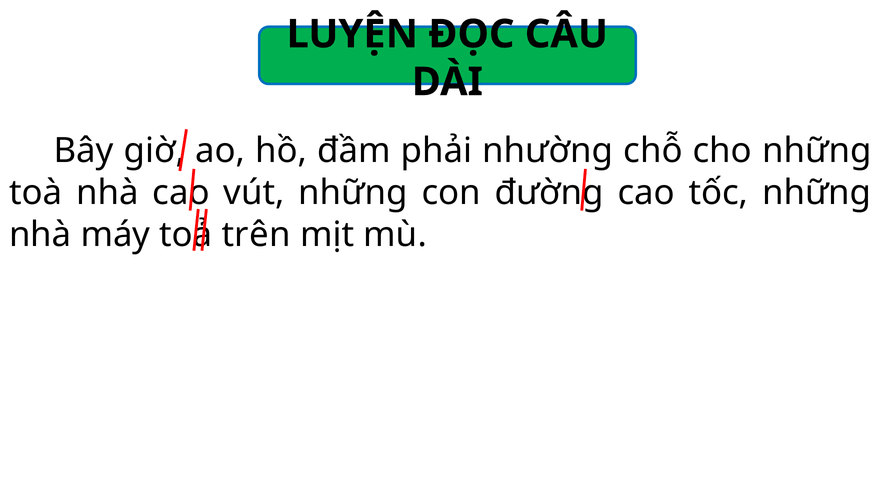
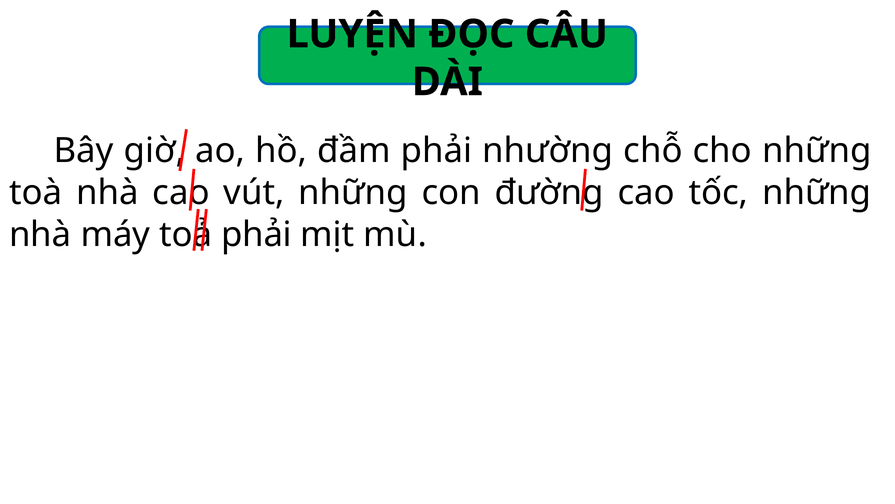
toả trên: trên -> phải
